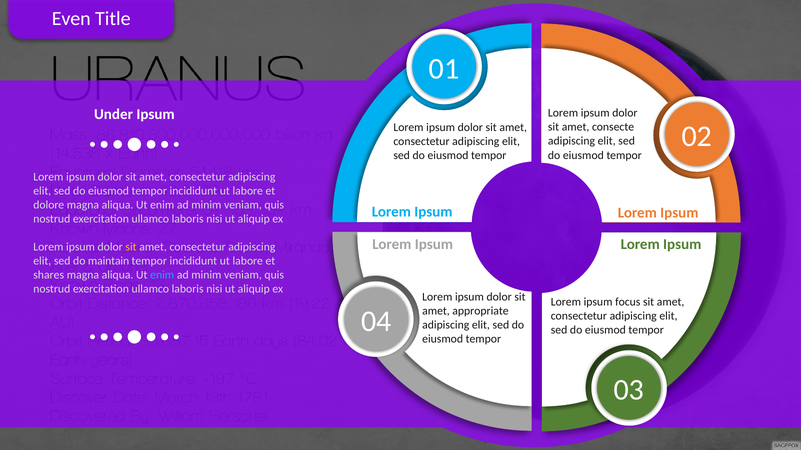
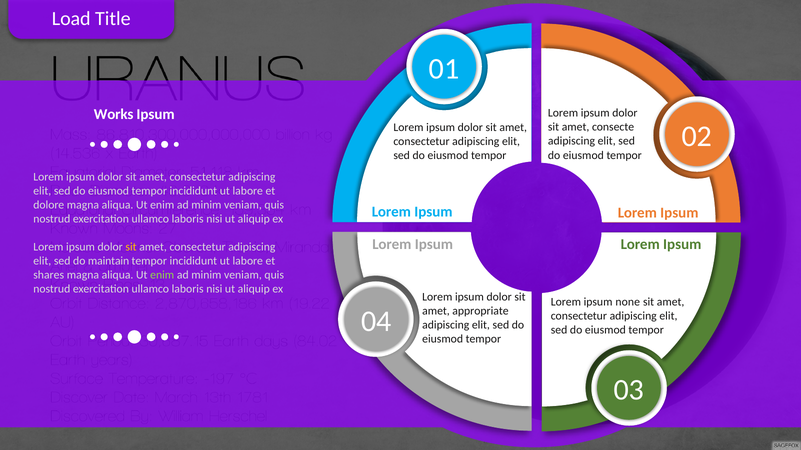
Even: Even -> Load
Under: Under -> Works
enim at (162, 275) colour: light blue -> light green
focus: focus -> none
